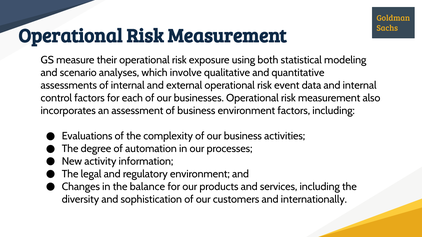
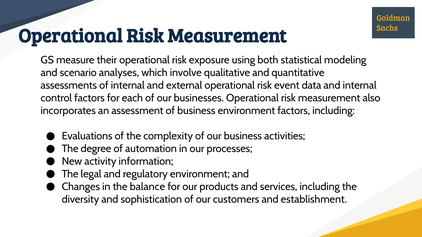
internationally: internationally -> establishment
